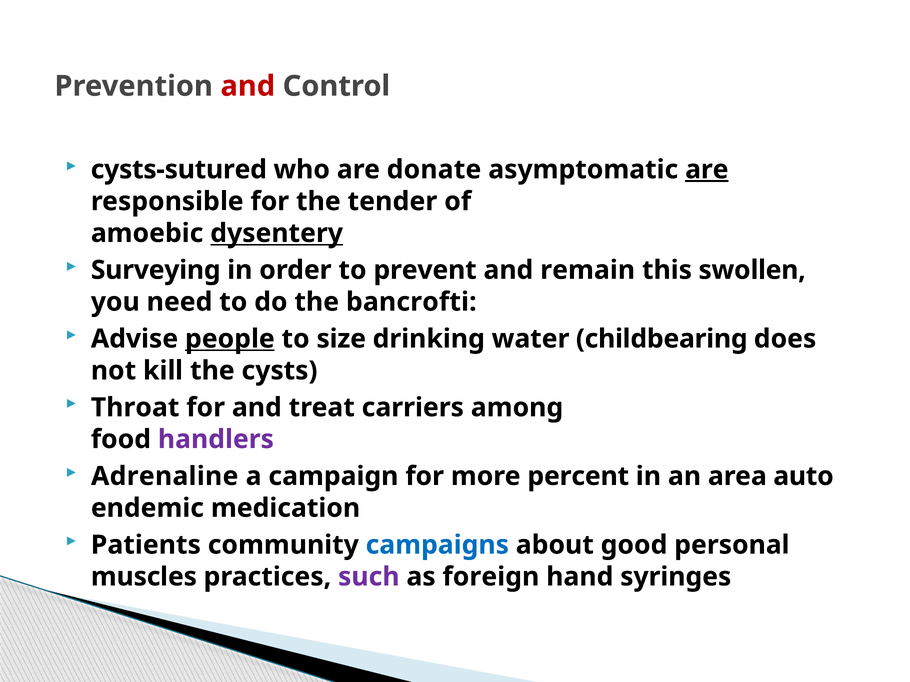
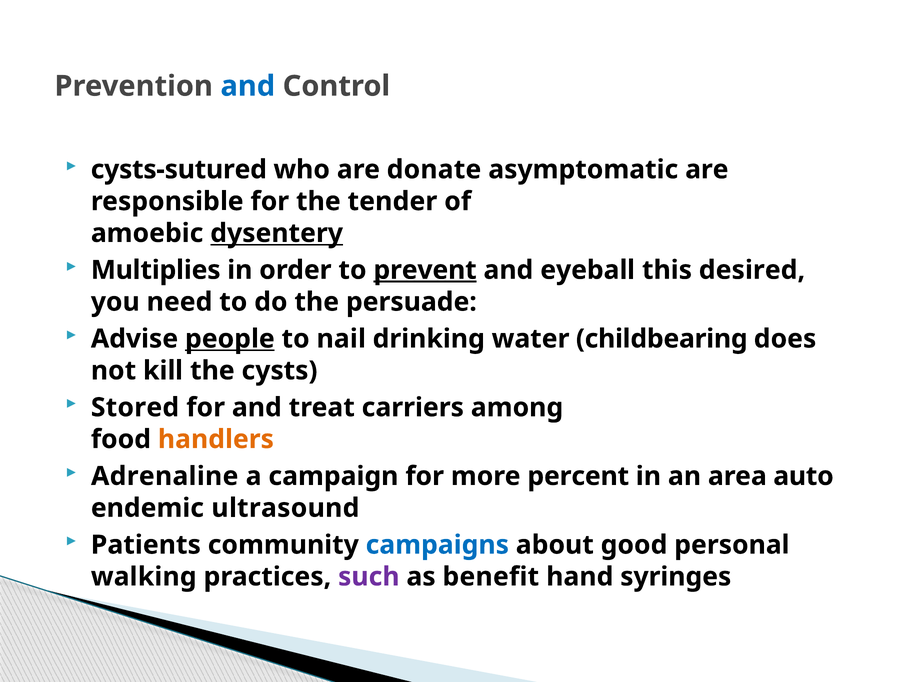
and at (248, 86) colour: red -> blue
are at (707, 170) underline: present -> none
Surveying: Surveying -> Multiplies
prevent underline: none -> present
remain: remain -> eyeball
swollen: swollen -> desired
bancrofti: bancrofti -> persuade
size: size -> nail
Throat: Throat -> Stored
handlers colour: purple -> orange
medication: medication -> ultrasound
muscles: muscles -> walking
foreign: foreign -> benefit
